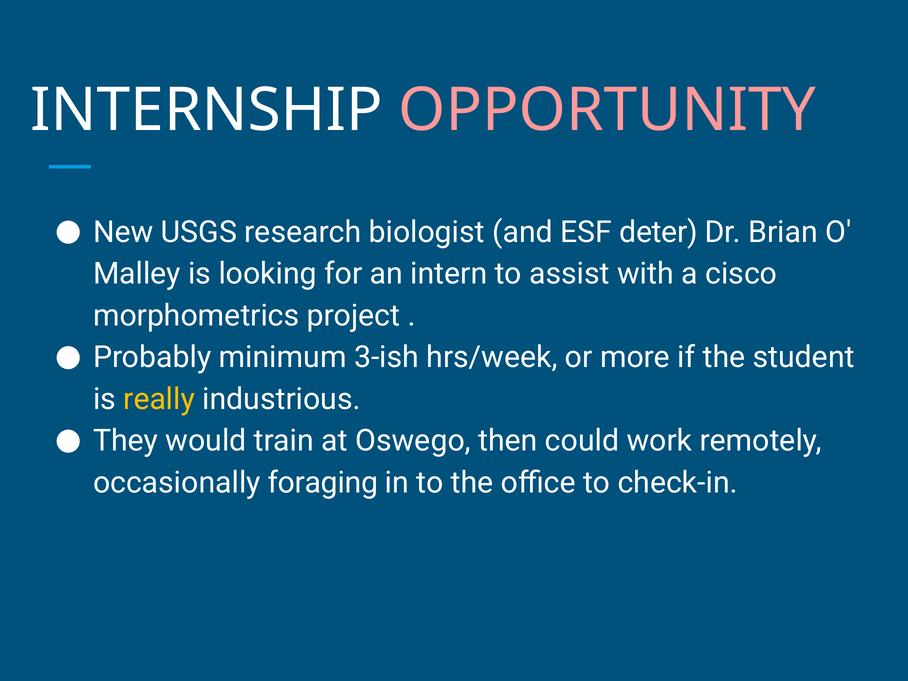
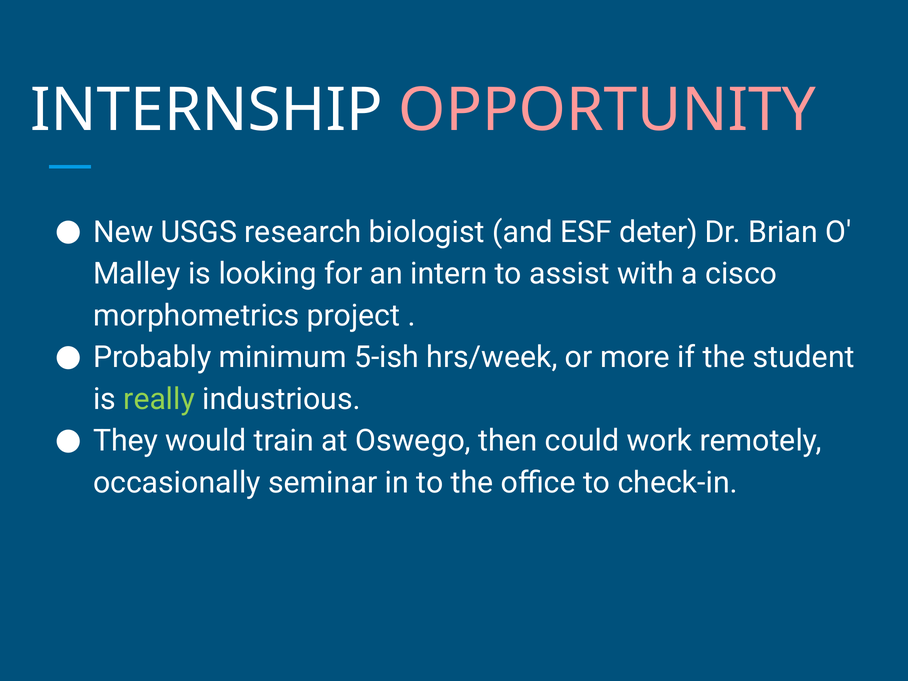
3-ish: 3-ish -> 5-ish
really colour: yellow -> light green
foraging: foraging -> seminar
